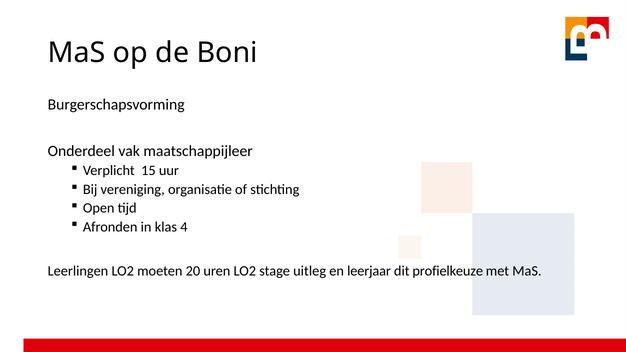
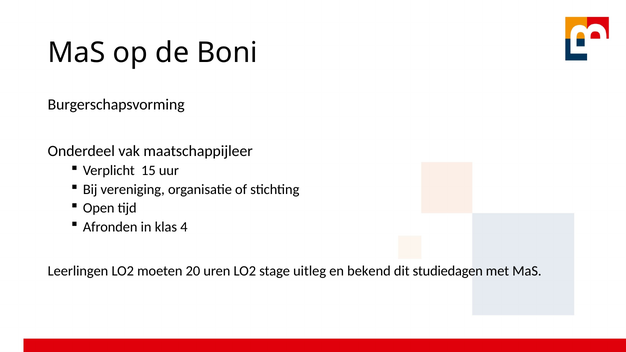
leerjaar: leerjaar -> bekend
profielkeuze: profielkeuze -> studiedagen
